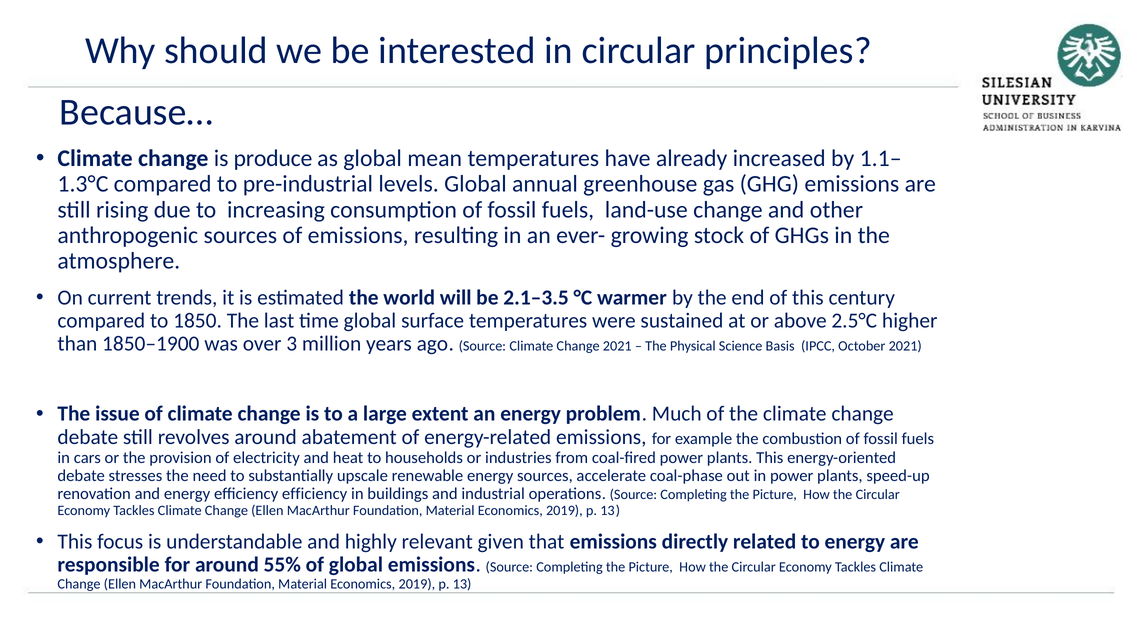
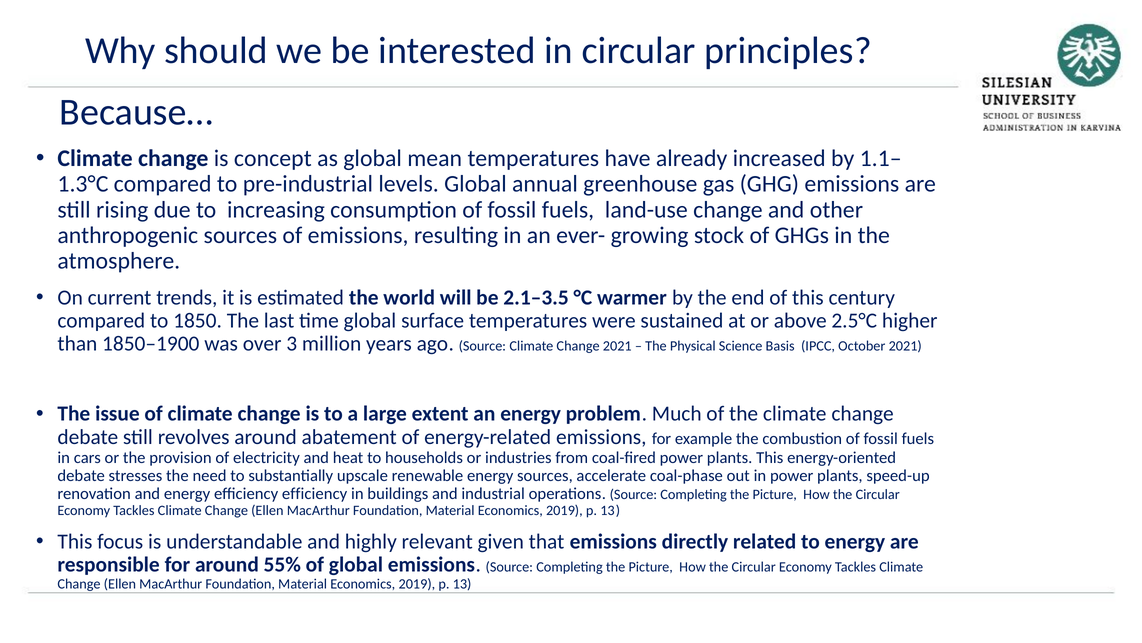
produce: produce -> concept
